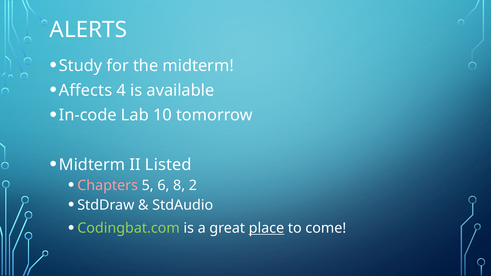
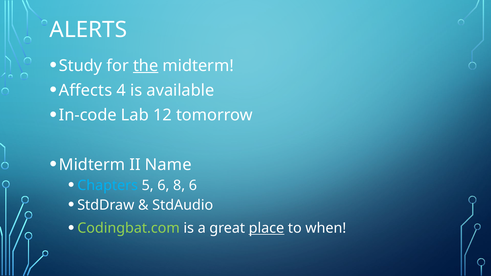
the underline: none -> present
10: 10 -> 12
Listed: Listed -> Name
Chapters colour: pink -> light blue
8 2: 2 -> 6
come: come -> when
